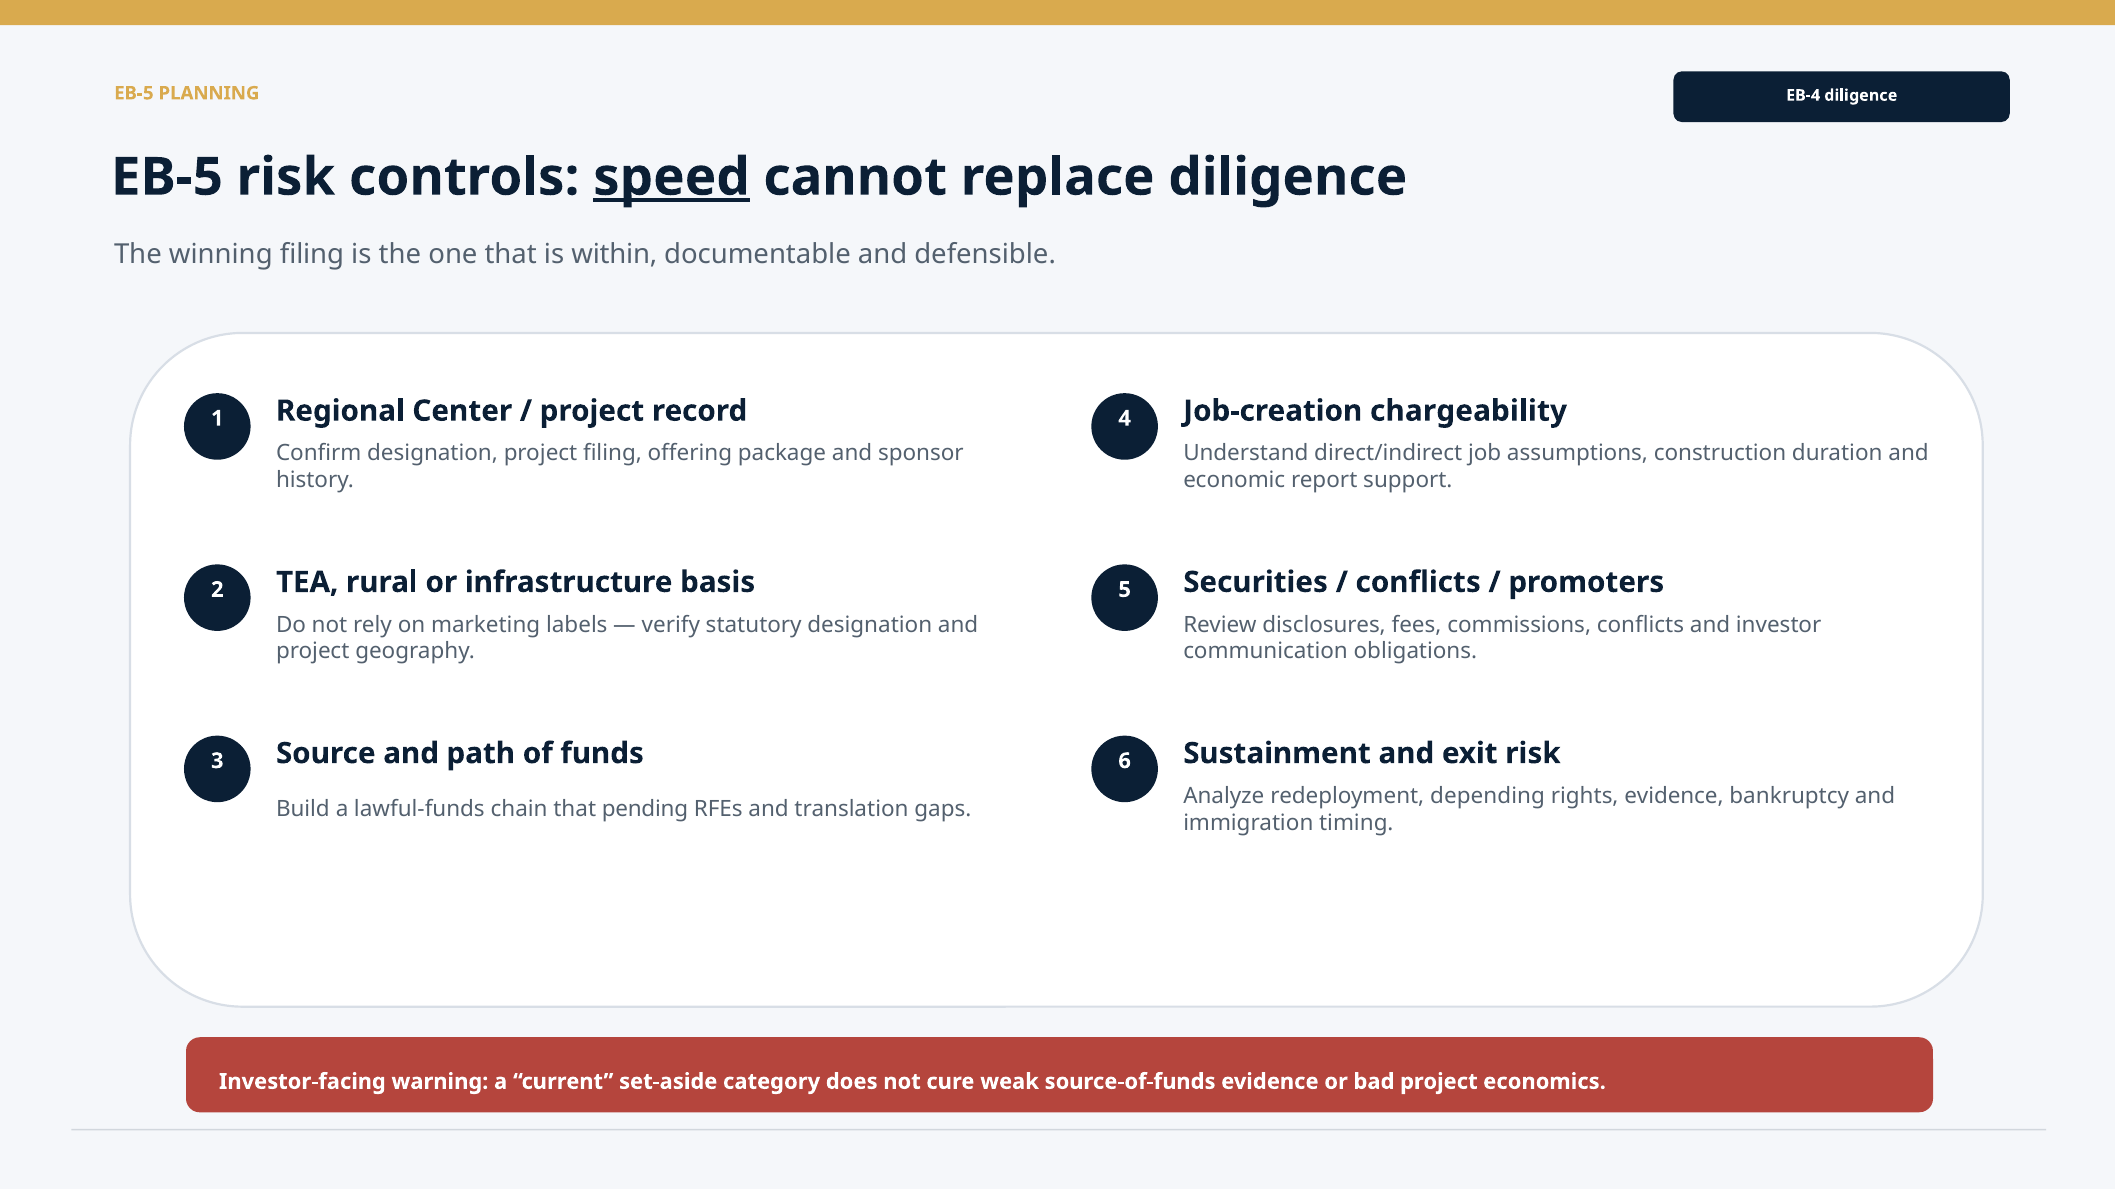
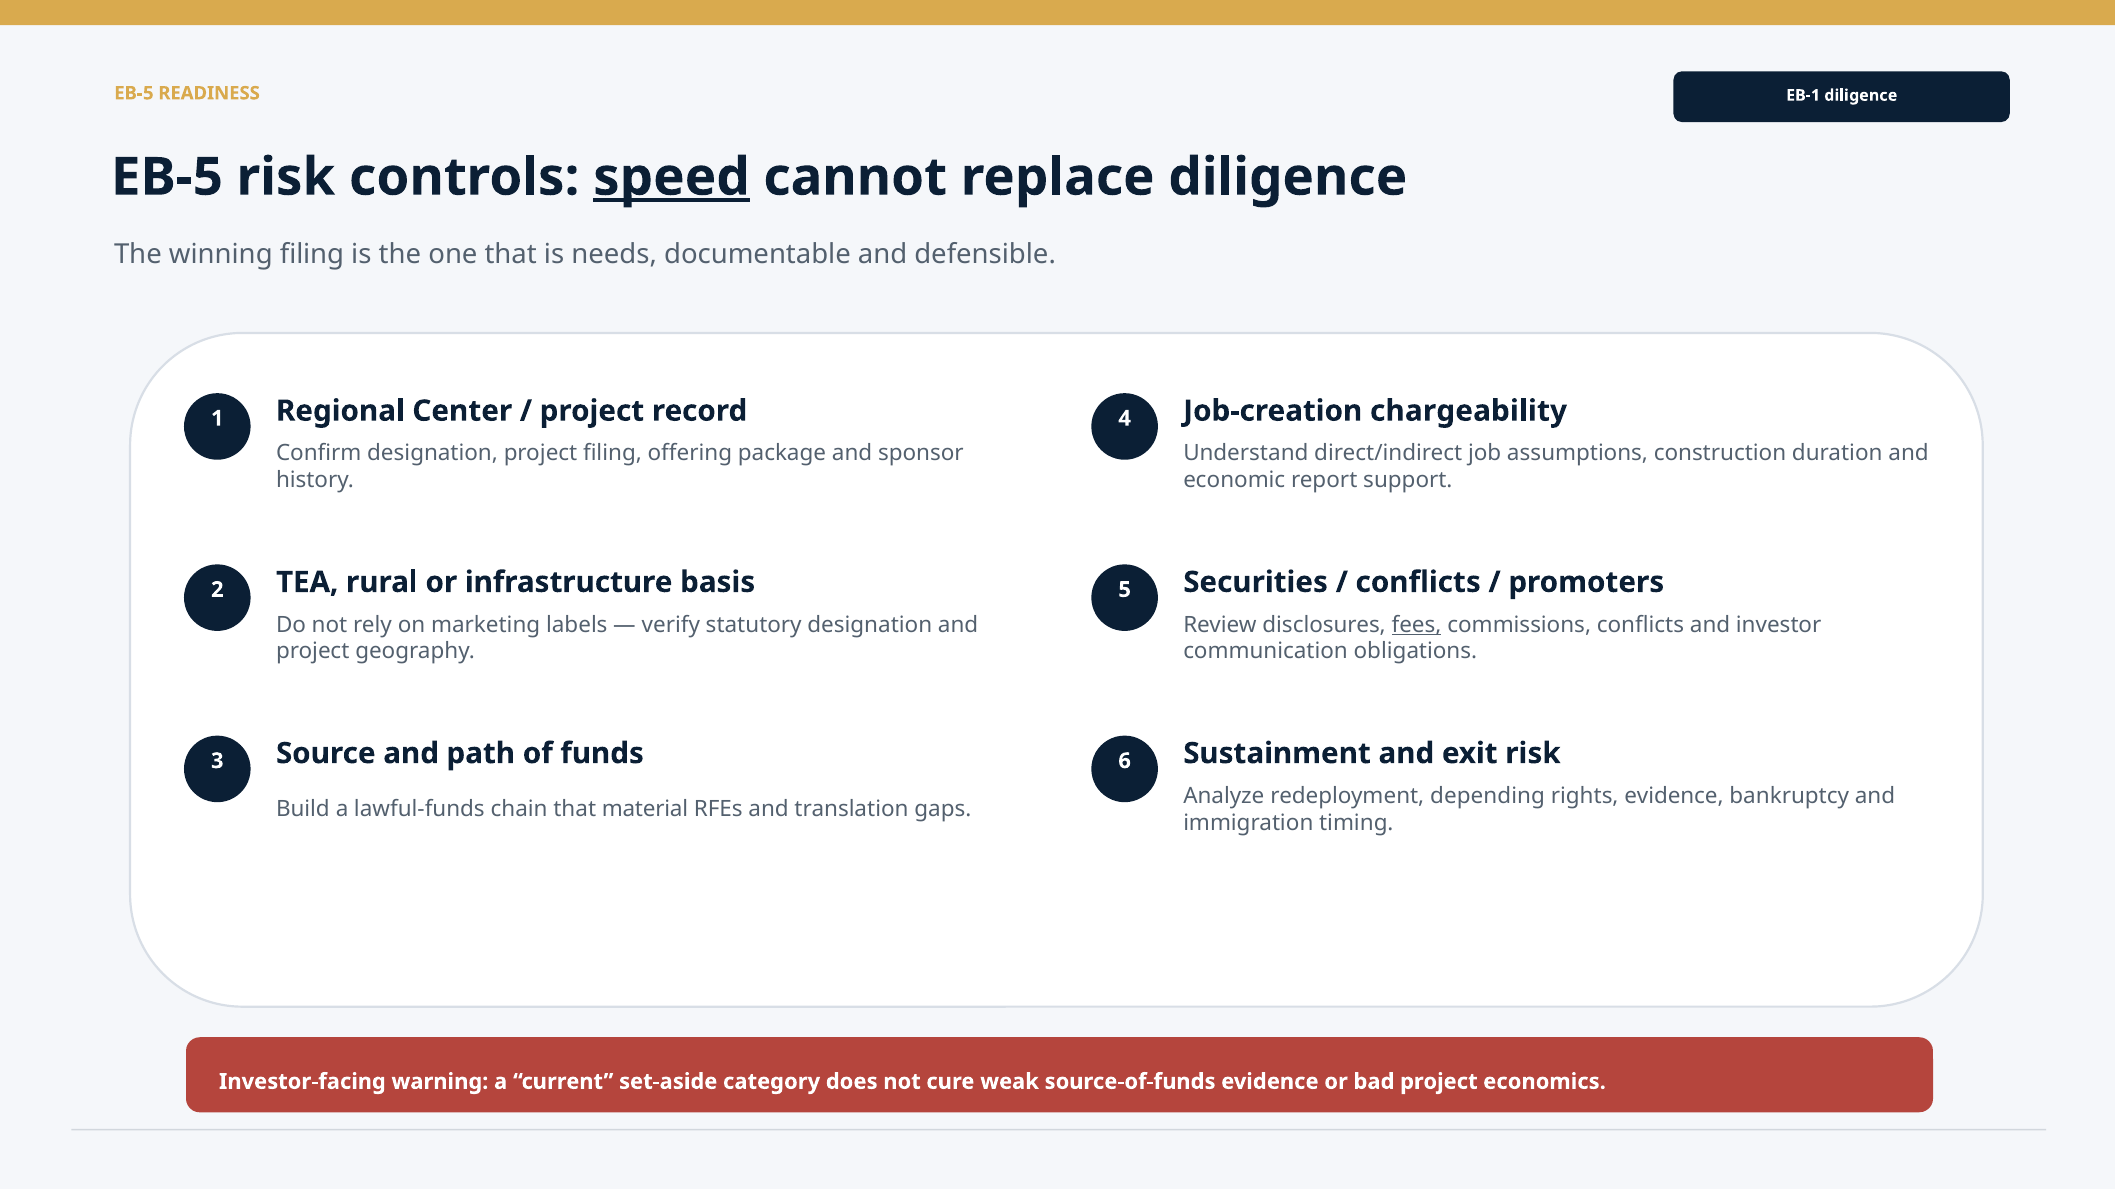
PLANNING: PLANNING -> READINESS
EB‑4: EB‑4 -> EB‑1
within: within -> needs
fees underline: none -> present
pending: pending -> material
